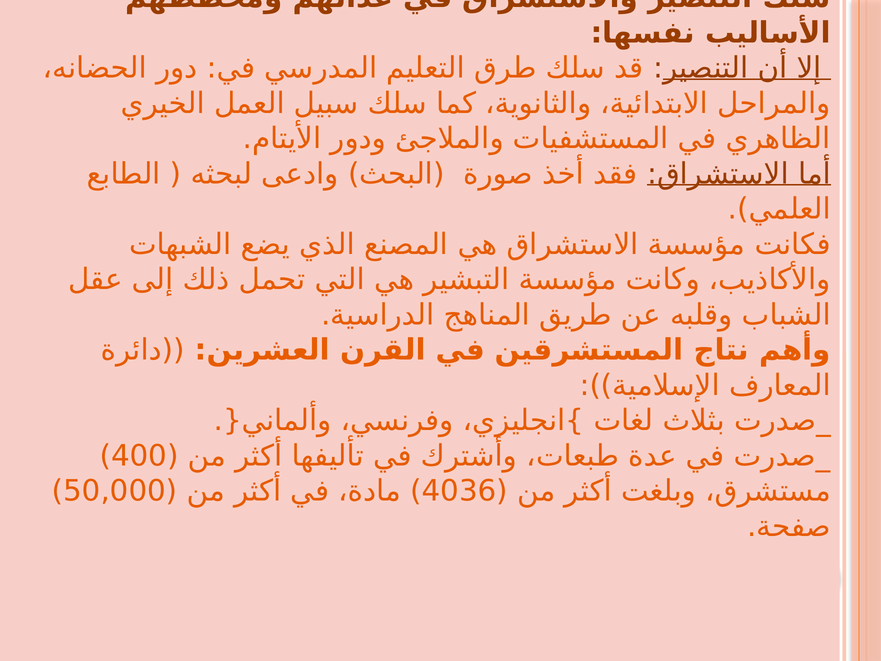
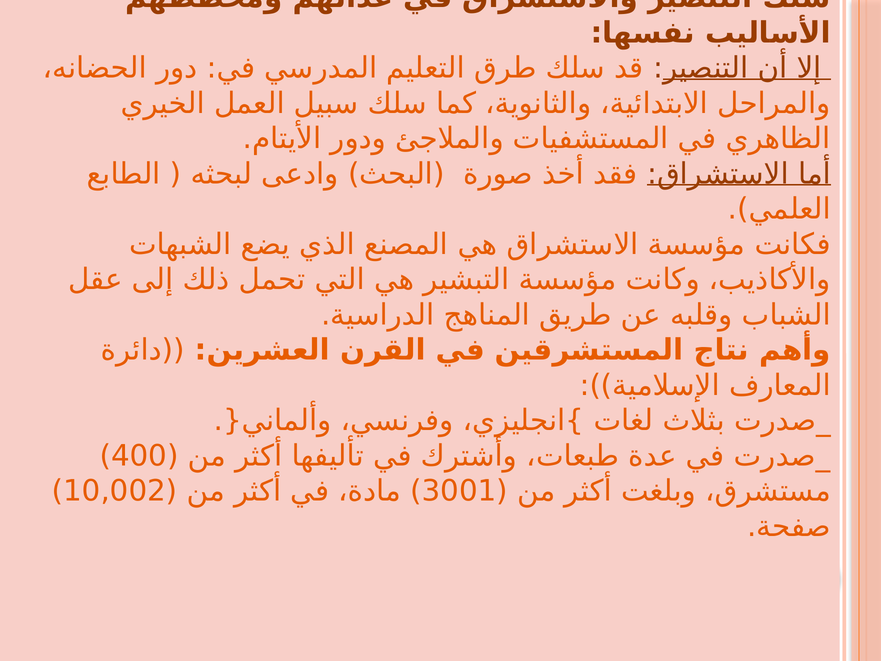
50,000: 50,000 -> 10,002
4036: 4036 -> 3001
